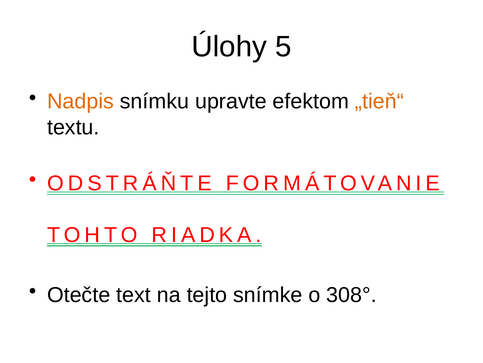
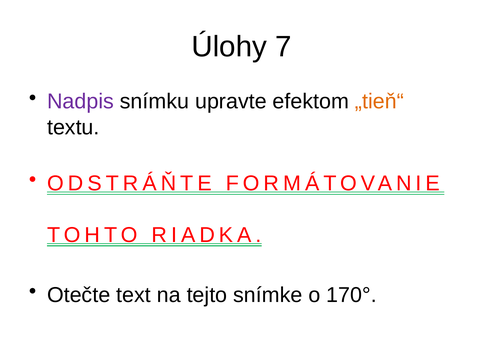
5: 5 -> 7
Nadpis colour: orange -> purple
308°: 308° -> 170°
